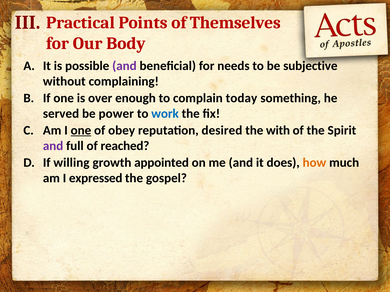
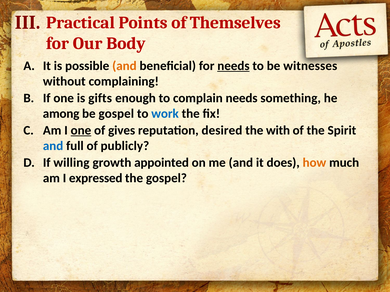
and at (124, 66) colour: purple -> orange
needs at (233, 66) underline: none -> present
subjective: subjective -> witnesses
over: over -> gifts
complain today: today -> needs
served: served -> among
be power: power -> gospel
obey: obey -> gives
and at (53, 146) colour: purple -> blue
reached: reached -> publicly
